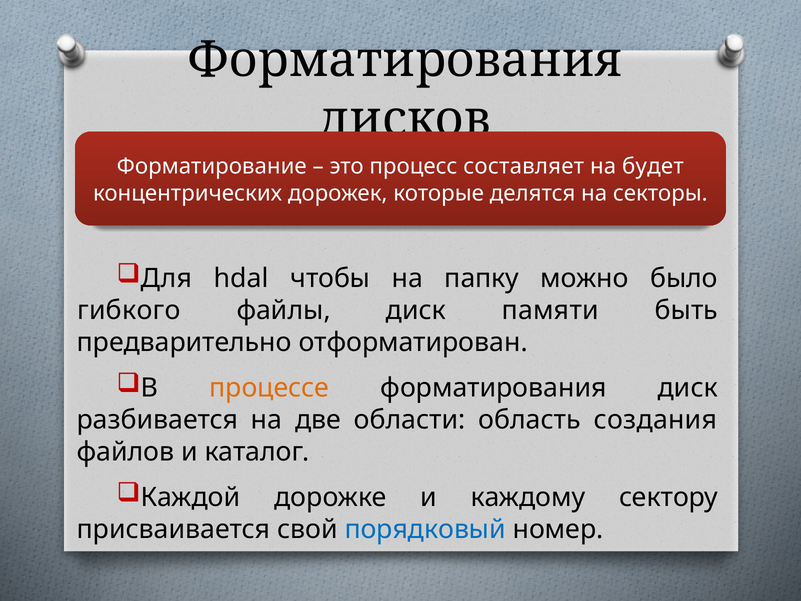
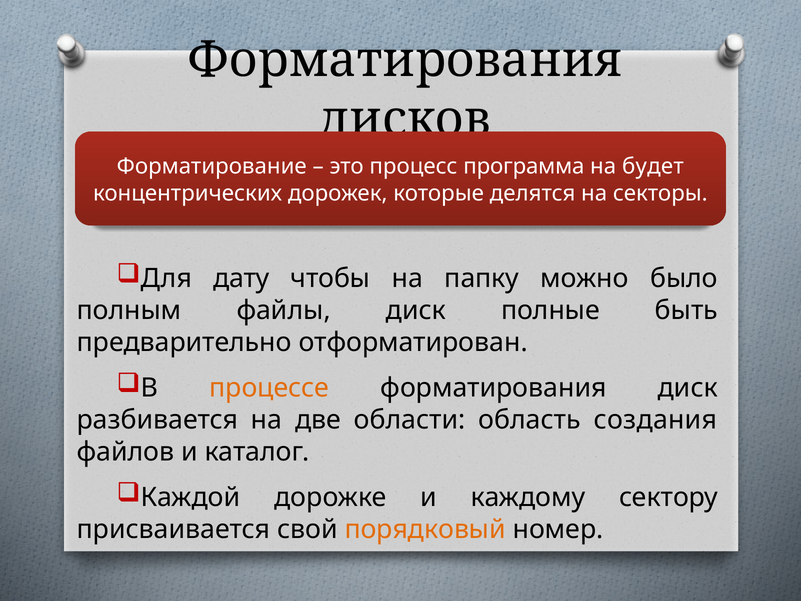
составляет: составляет -> программа
hdal: hdal -> дату
гибкого: гибкого -> полным
памяти: памяти -> полные
порядковый colour: blue -> orange
